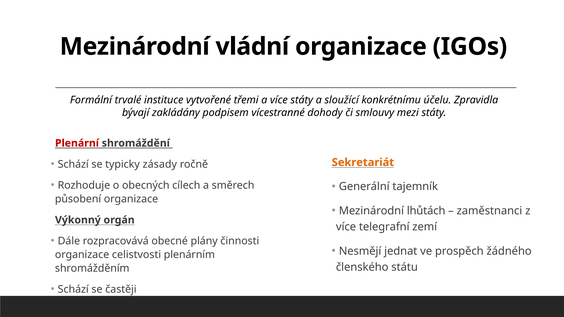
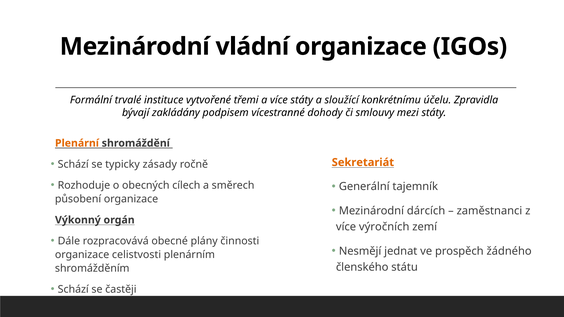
Plenární colour: red -> orange
lhůtách: lhůtách -> dárcích
telegrafní: telegrafní -> výročních
